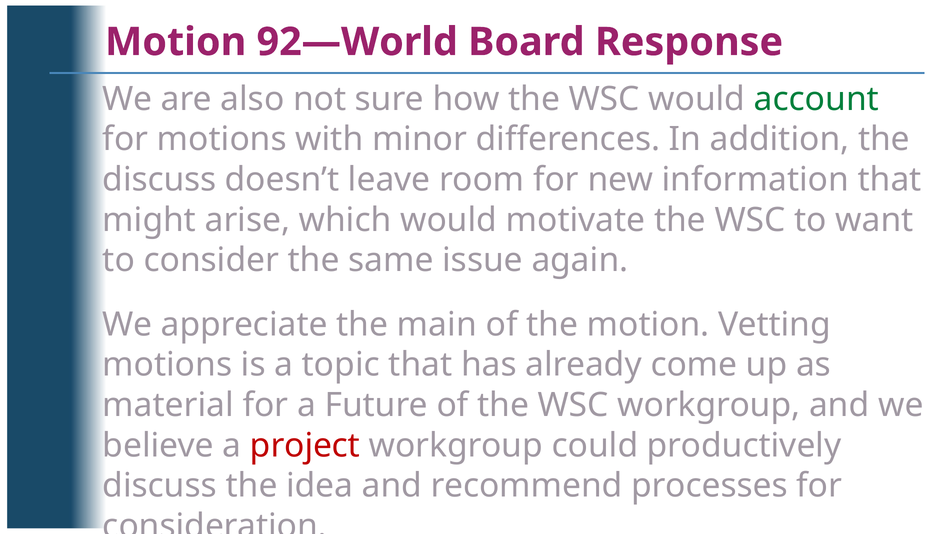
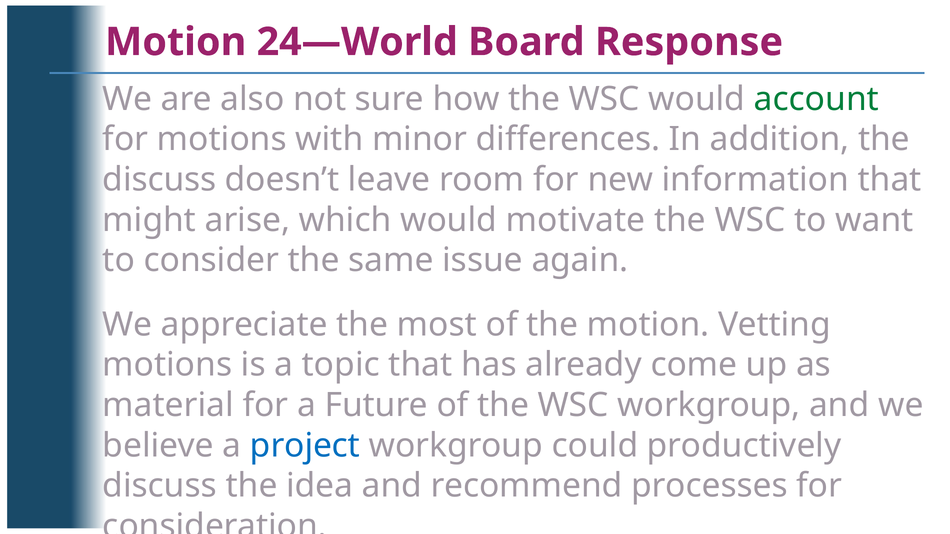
92—World: 92—World -> 24—World
main: main -> most
project colour: red -> blue
